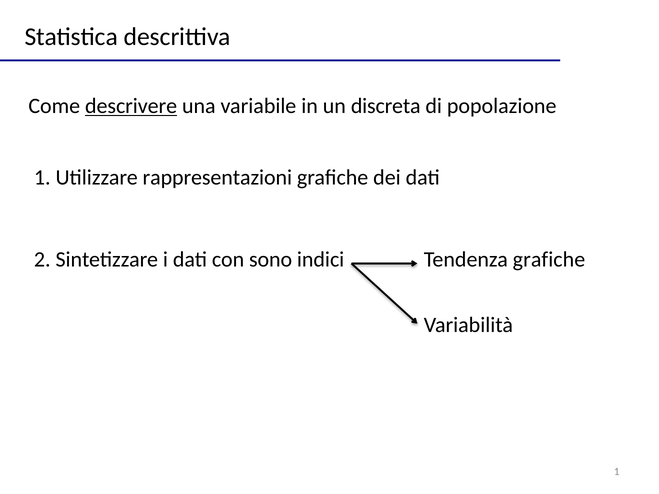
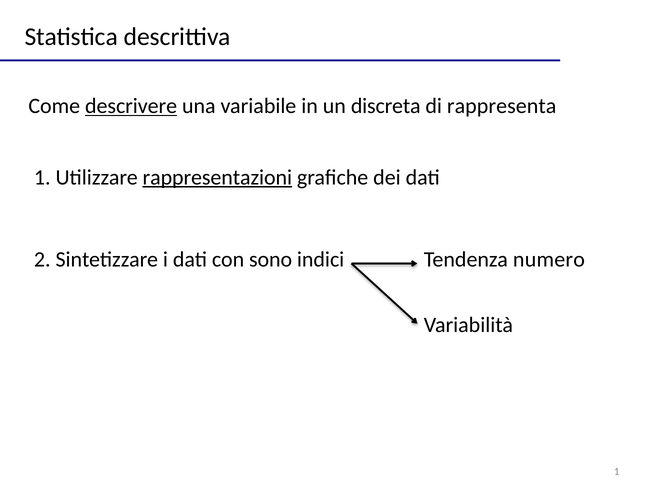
popolazione: popolazione -> rappresenta
rappresentazioni underline: none -> present
Tendenza grafiche: grafiche -> numero
